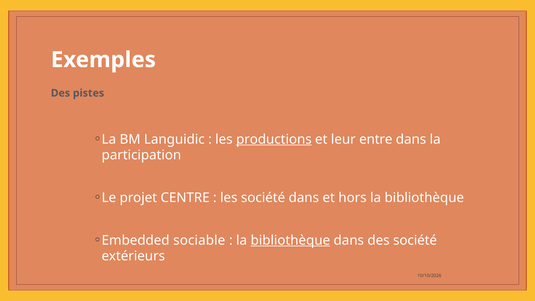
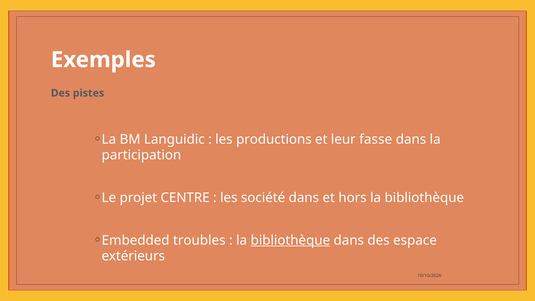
productions underline: present -> none
entre: entre -> fasse
sociable: sociable -> troubles
des société: société -> espace
